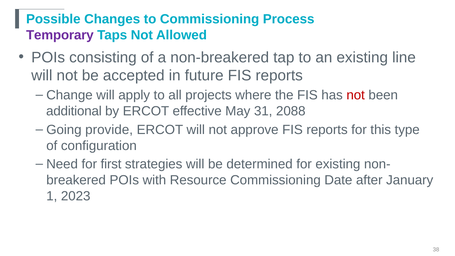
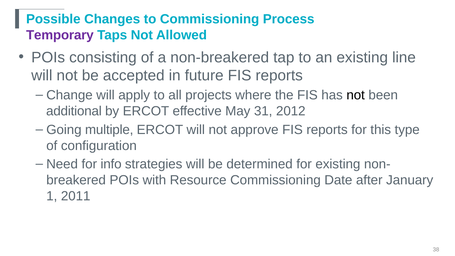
not at (356, 95) colour: red -> black
2088: 2088 -> 2012
provide: provide -> multiple
first: first -> info
2023: 2023 -> 2011
